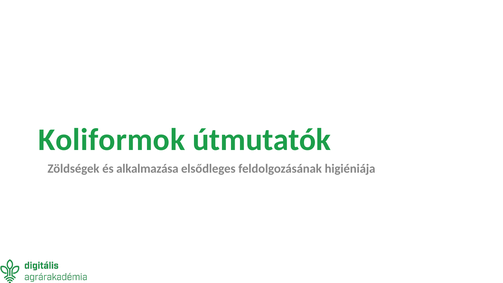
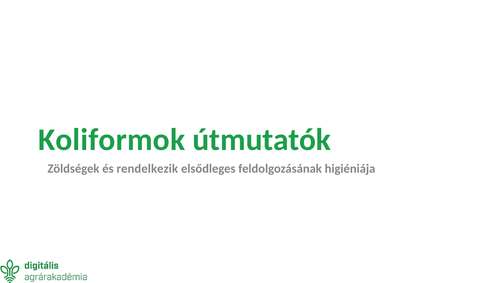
alkalmazása: alkalmazása -> rendelkezik
